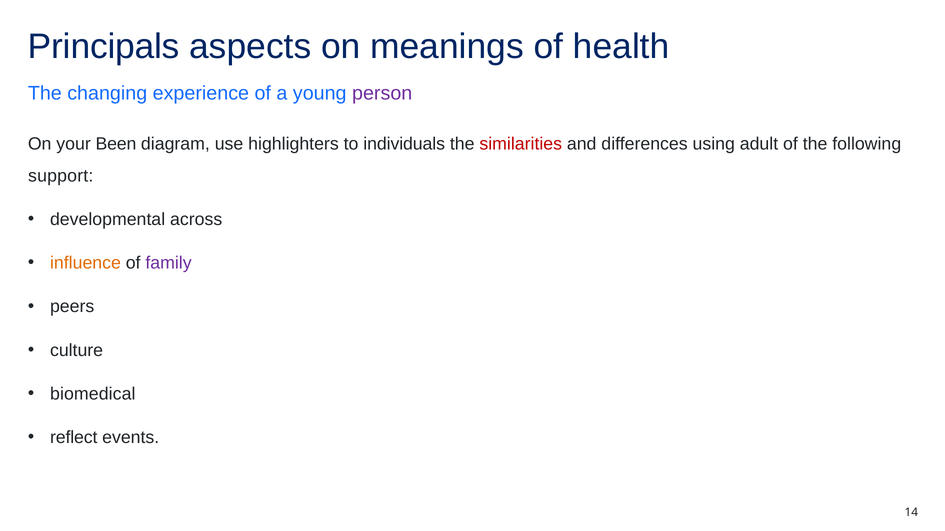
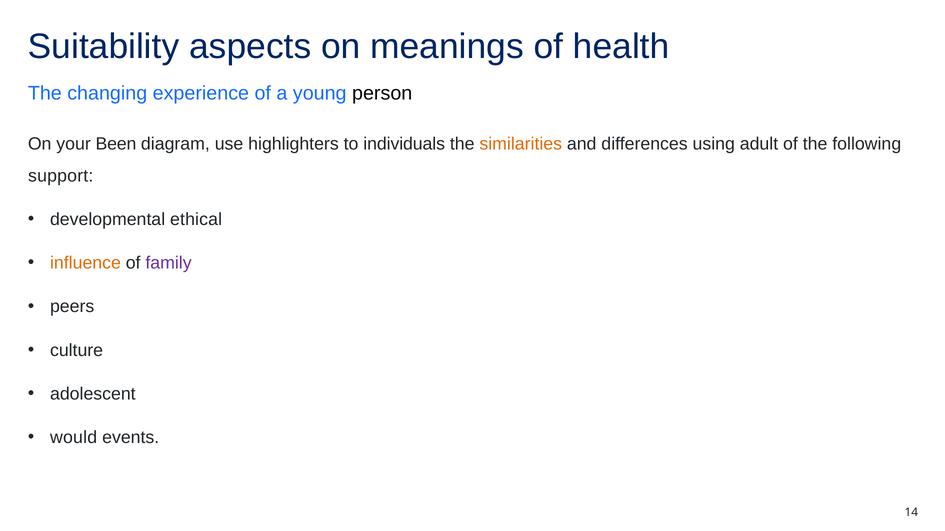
Principals: Principals -> Suitability
person colour: purple -> black
similarities colour: red -> orange
across: across -> ethical
biomedical: biomedical -> adolescent
reflect: reflect -> would
